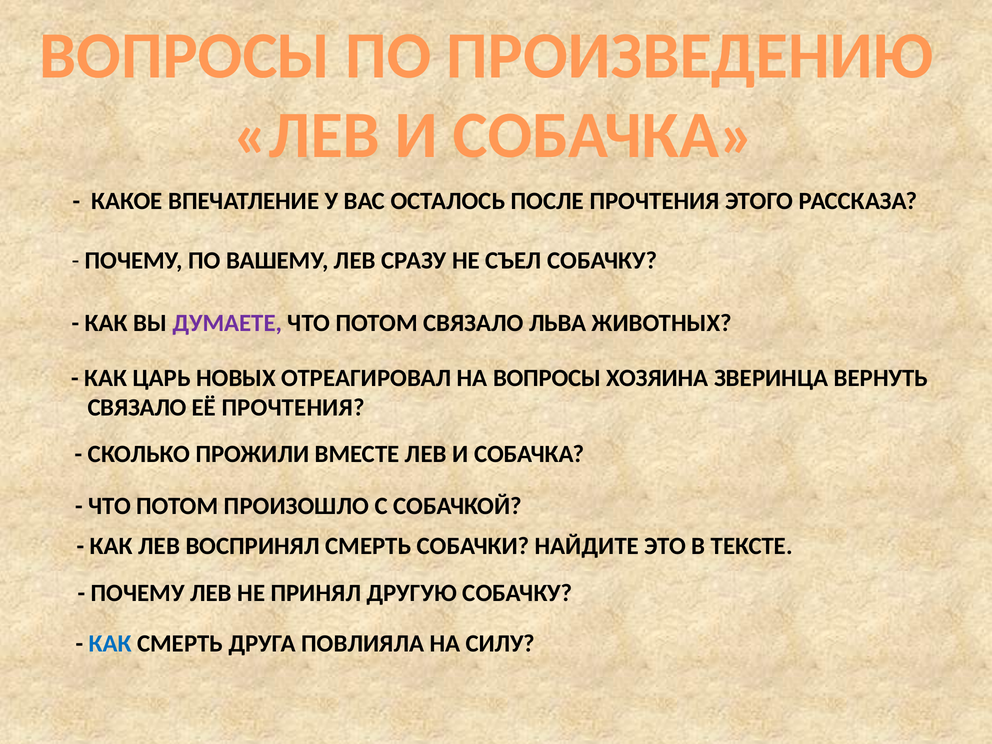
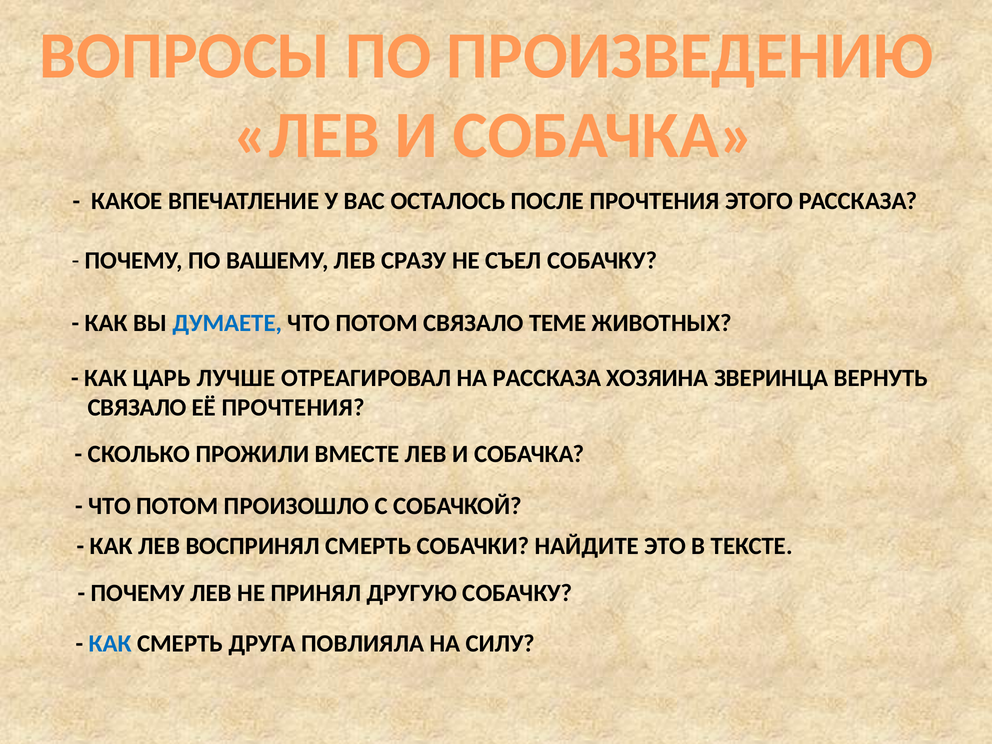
ДУМАЕТЕ colour: purple -> blue
ЛЬВА: ЛЬВА -> ТЕМЕ
НОВЫХ: НОВЫХ -> ЛУЧШЕ
НА ВОПРОСЫ: ВОПРОСЫ -> РАССКАЗА
